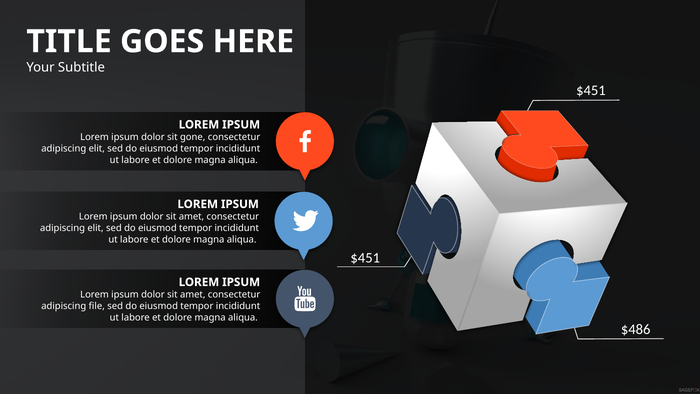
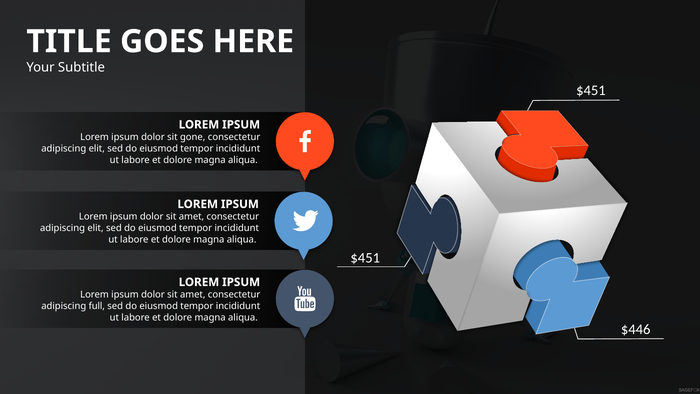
file: file -> full
$486: $486 -> $446
